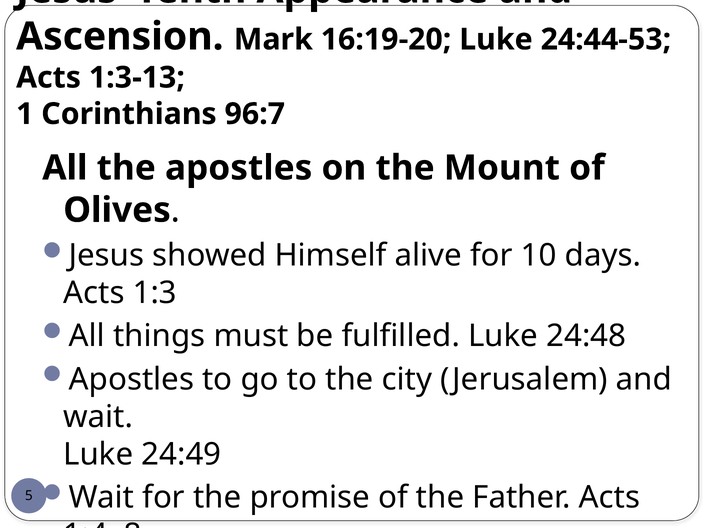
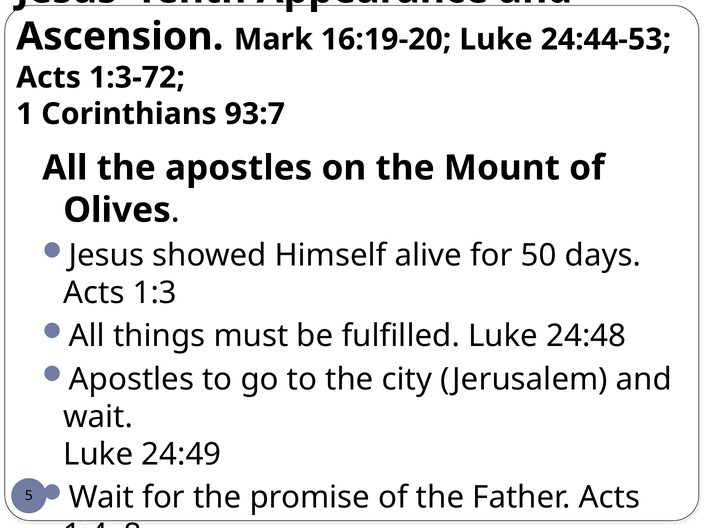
1:3-13: 1:3-13 -> 1:3-72
96:7: 96:7 -> 93:7
10: 10 -> 50
